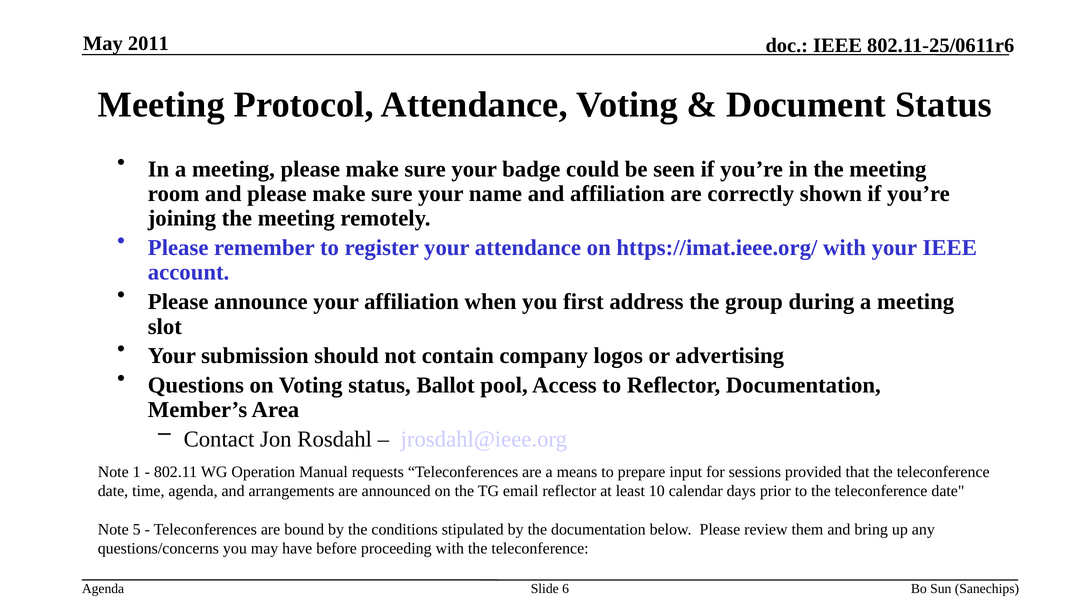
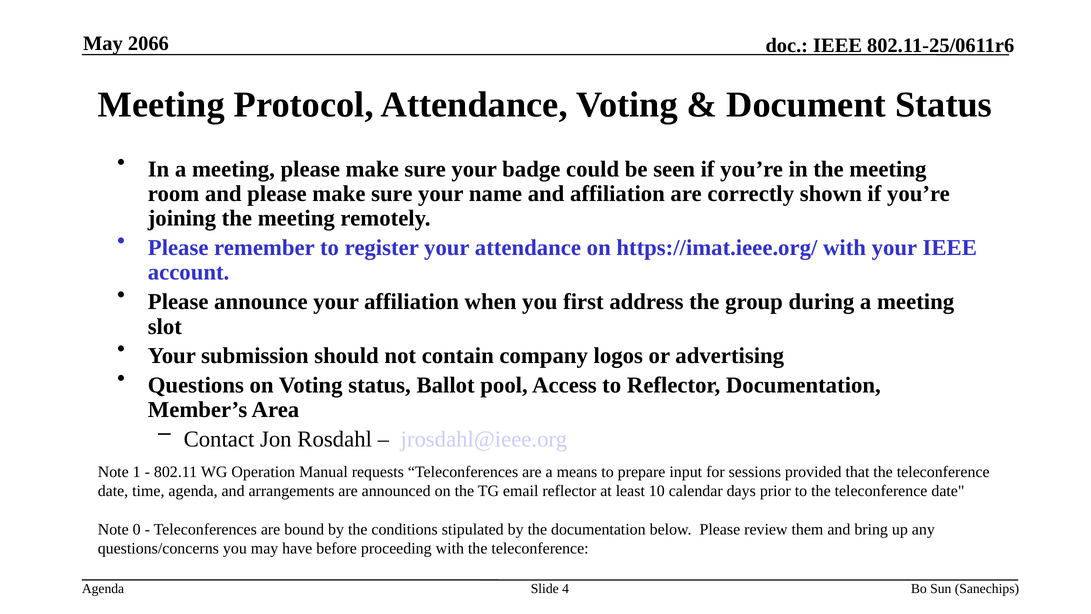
2011: 2011 -> 2066
5: 5 -> 0
6: 6 -> 4
